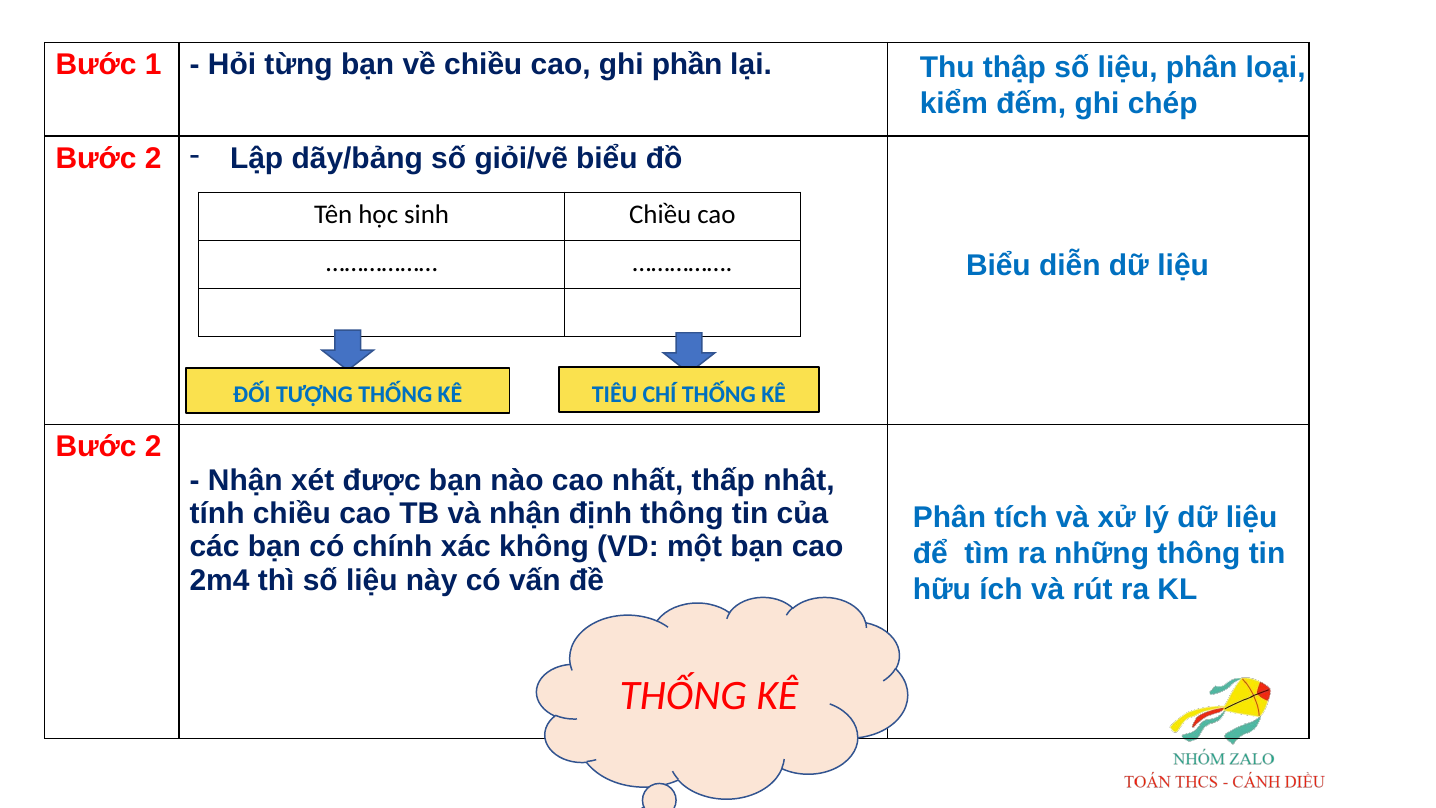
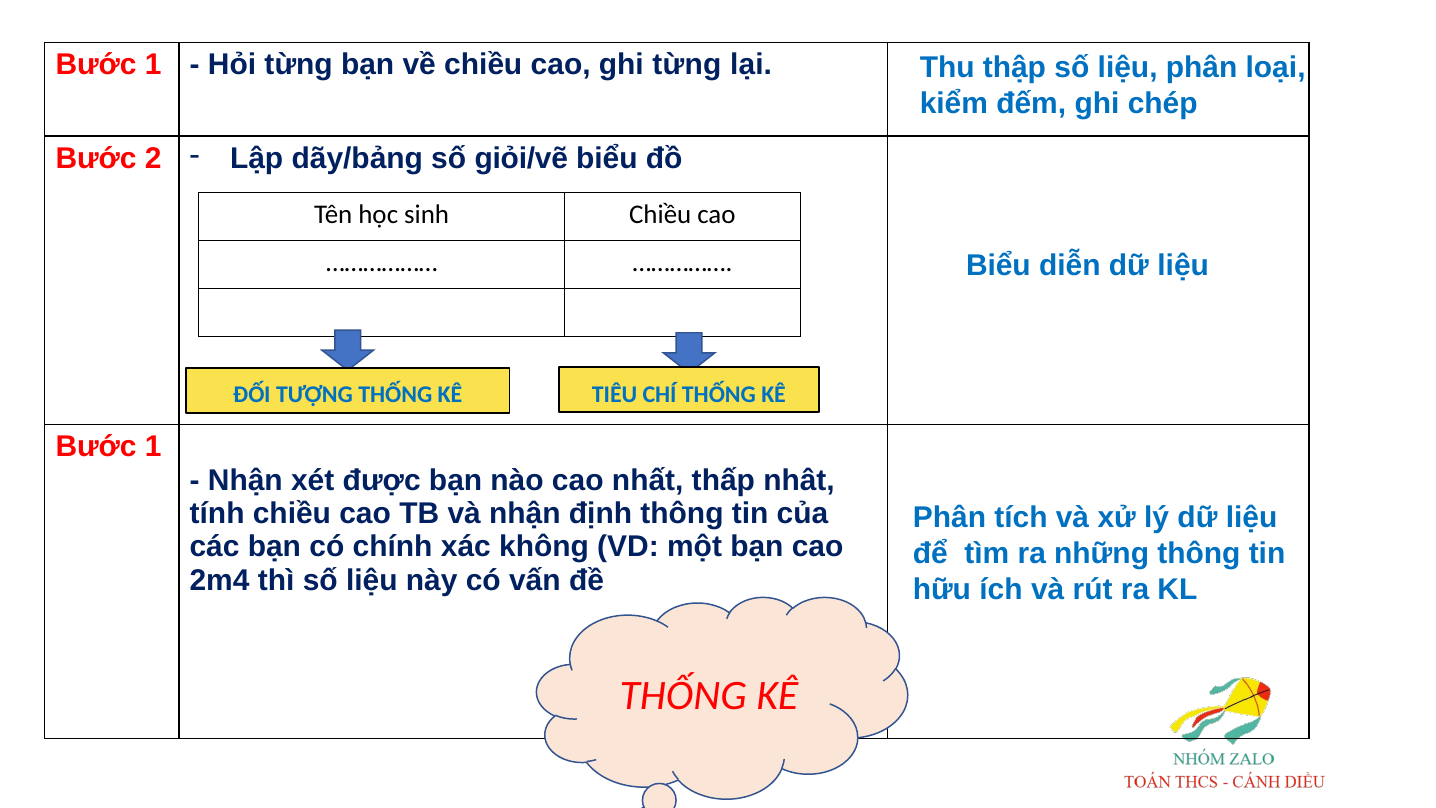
ghi phần: phần -> từng
2 at (153, 447): 2 -> 1
